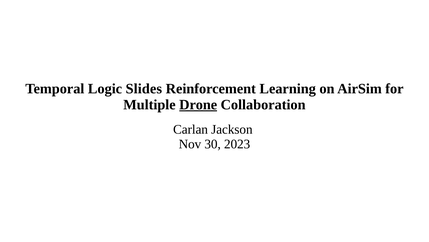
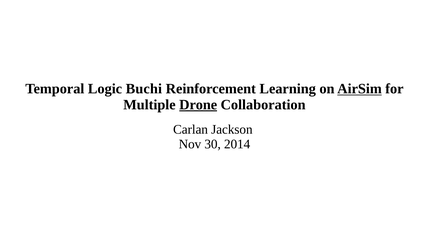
Slides: Slides -> Buchi
AirSim underline: none -> present
2023: 2023 -> 2014
